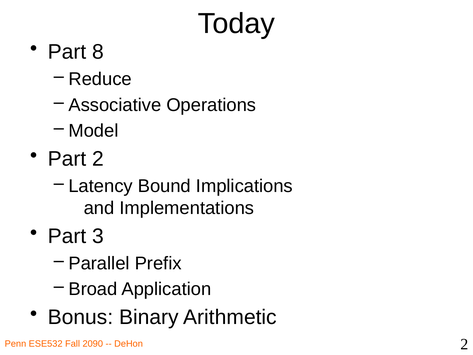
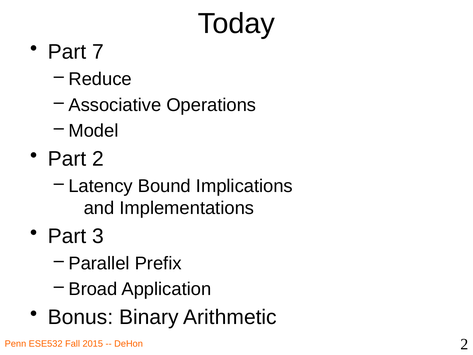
8: 8 -> 7
2090: 2090 -> 2015
